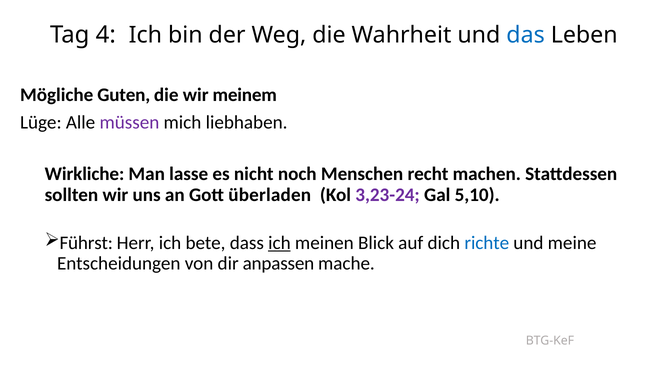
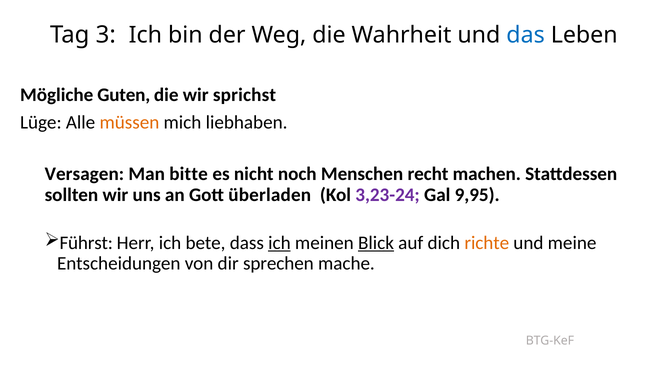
4: 4 -> 3
meinem: meinem -> sprichst
müssen colour: purple -> orange
Wirkliche: Wirkliche -> Versagen
lasse: lasse -> bitte
5,10: 5,10 -> 9,95
Blick underline: none -> present
richte colour: blue -> orange
anpassen: anpassen -> sprechen
